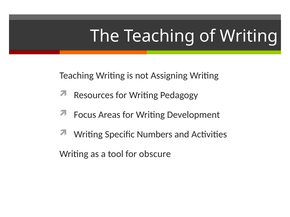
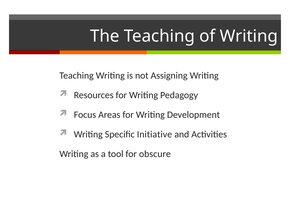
Numbers: Numbers -> Initiative
